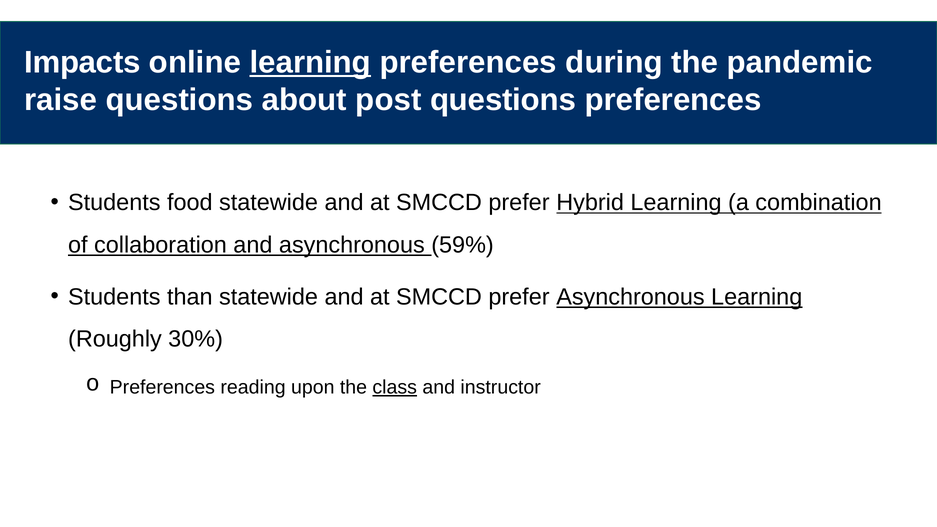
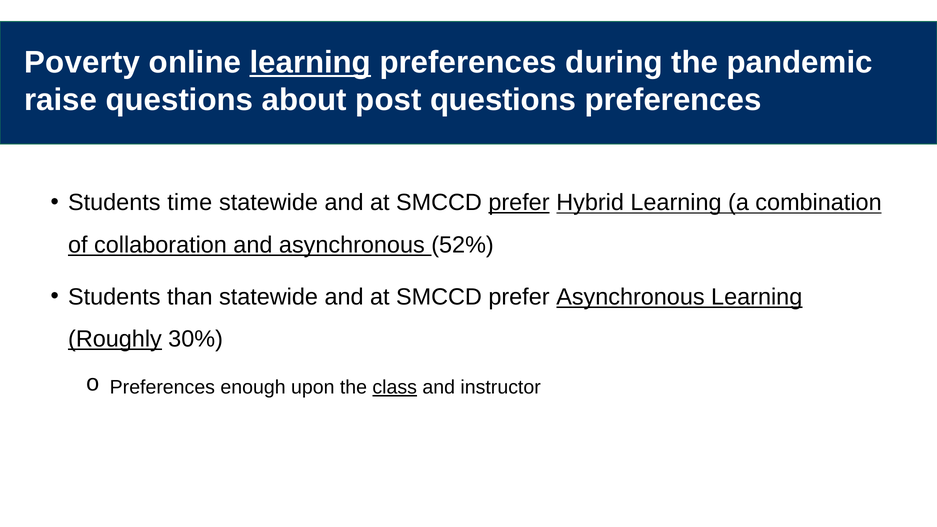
Impacts: Impacts -> Poverty
food: food -> time
prefer at (519, 203) underline: none -> present
59%: 59% -> 52%
Roughly underline: none -> present
reading: reading -> enough
